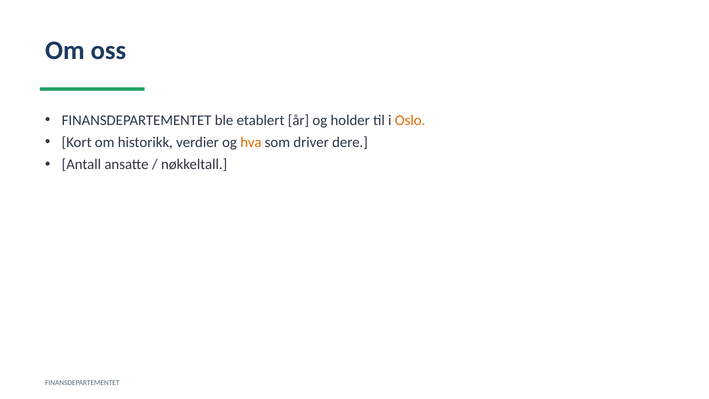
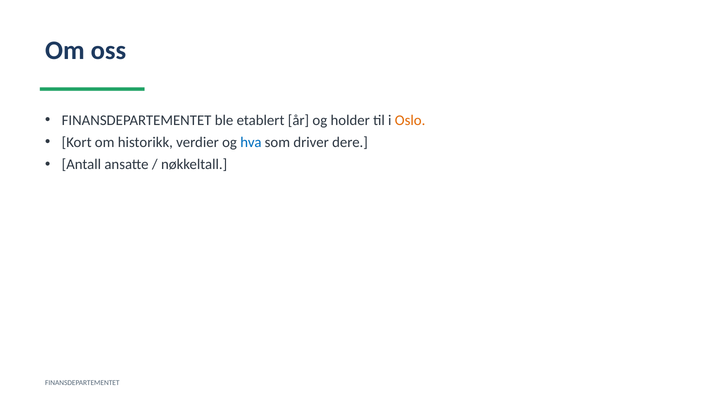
hva colour: orange -> blue
